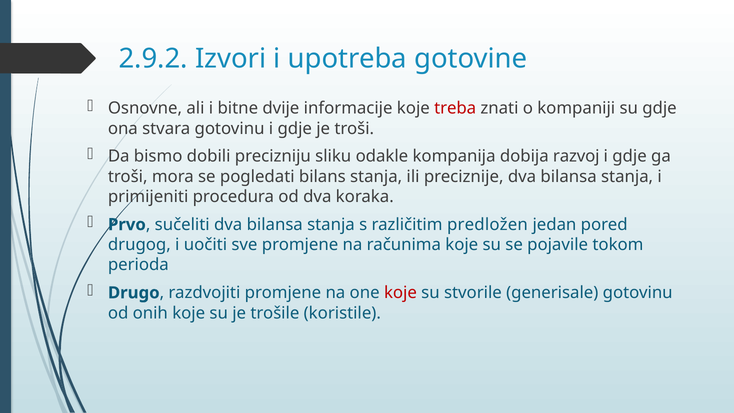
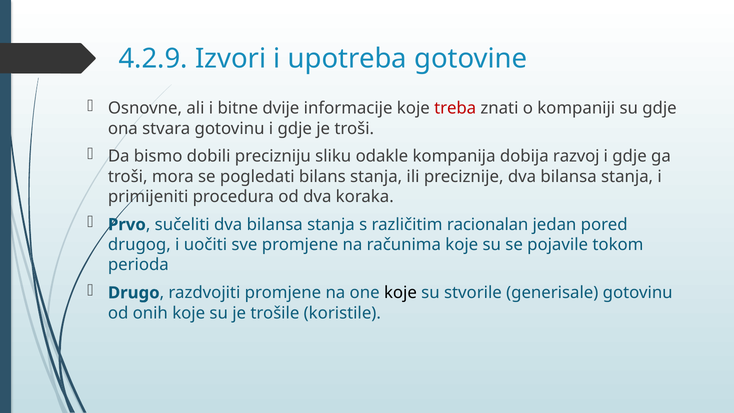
2.9.2: 2.9.2 -> 4.2.9
predložen: predložen -> racionalan
koje at (400, 293) colour: red -> black
